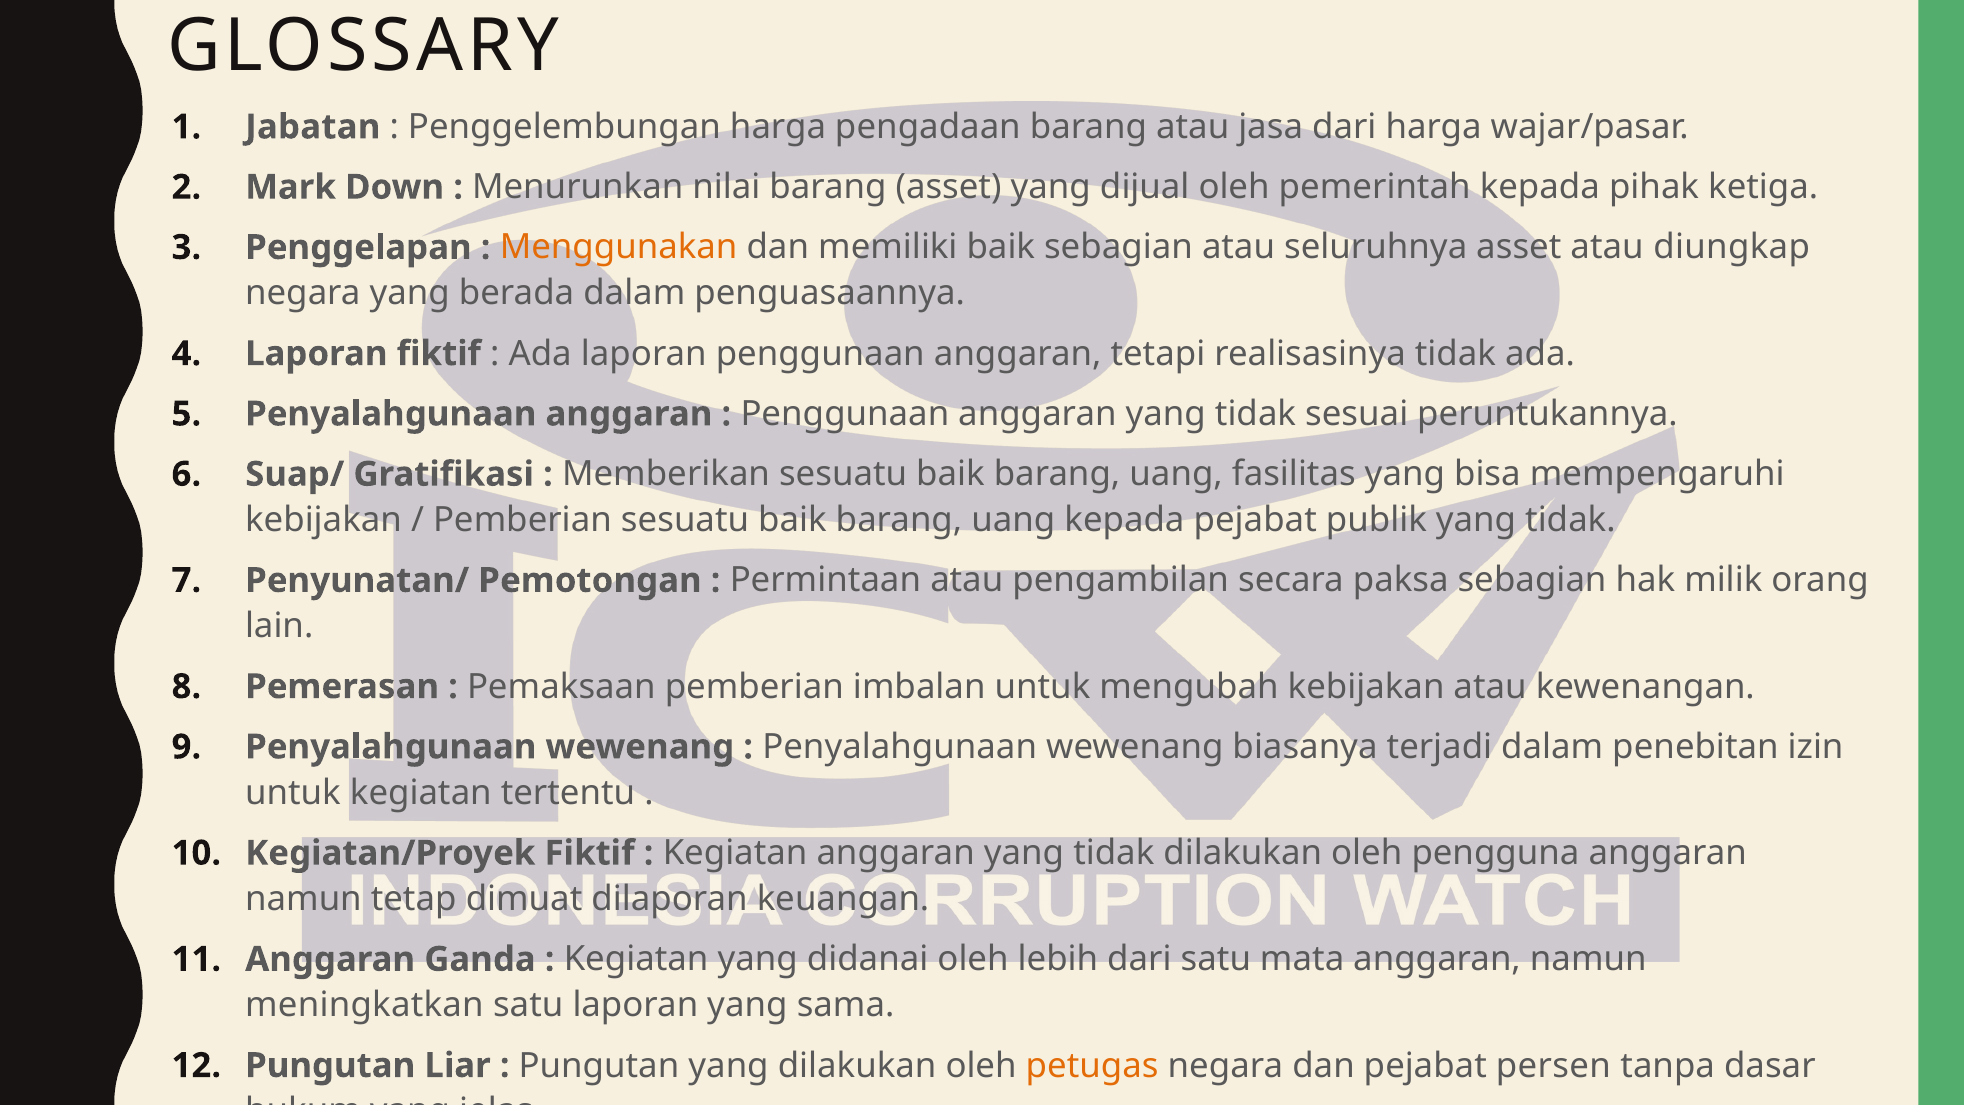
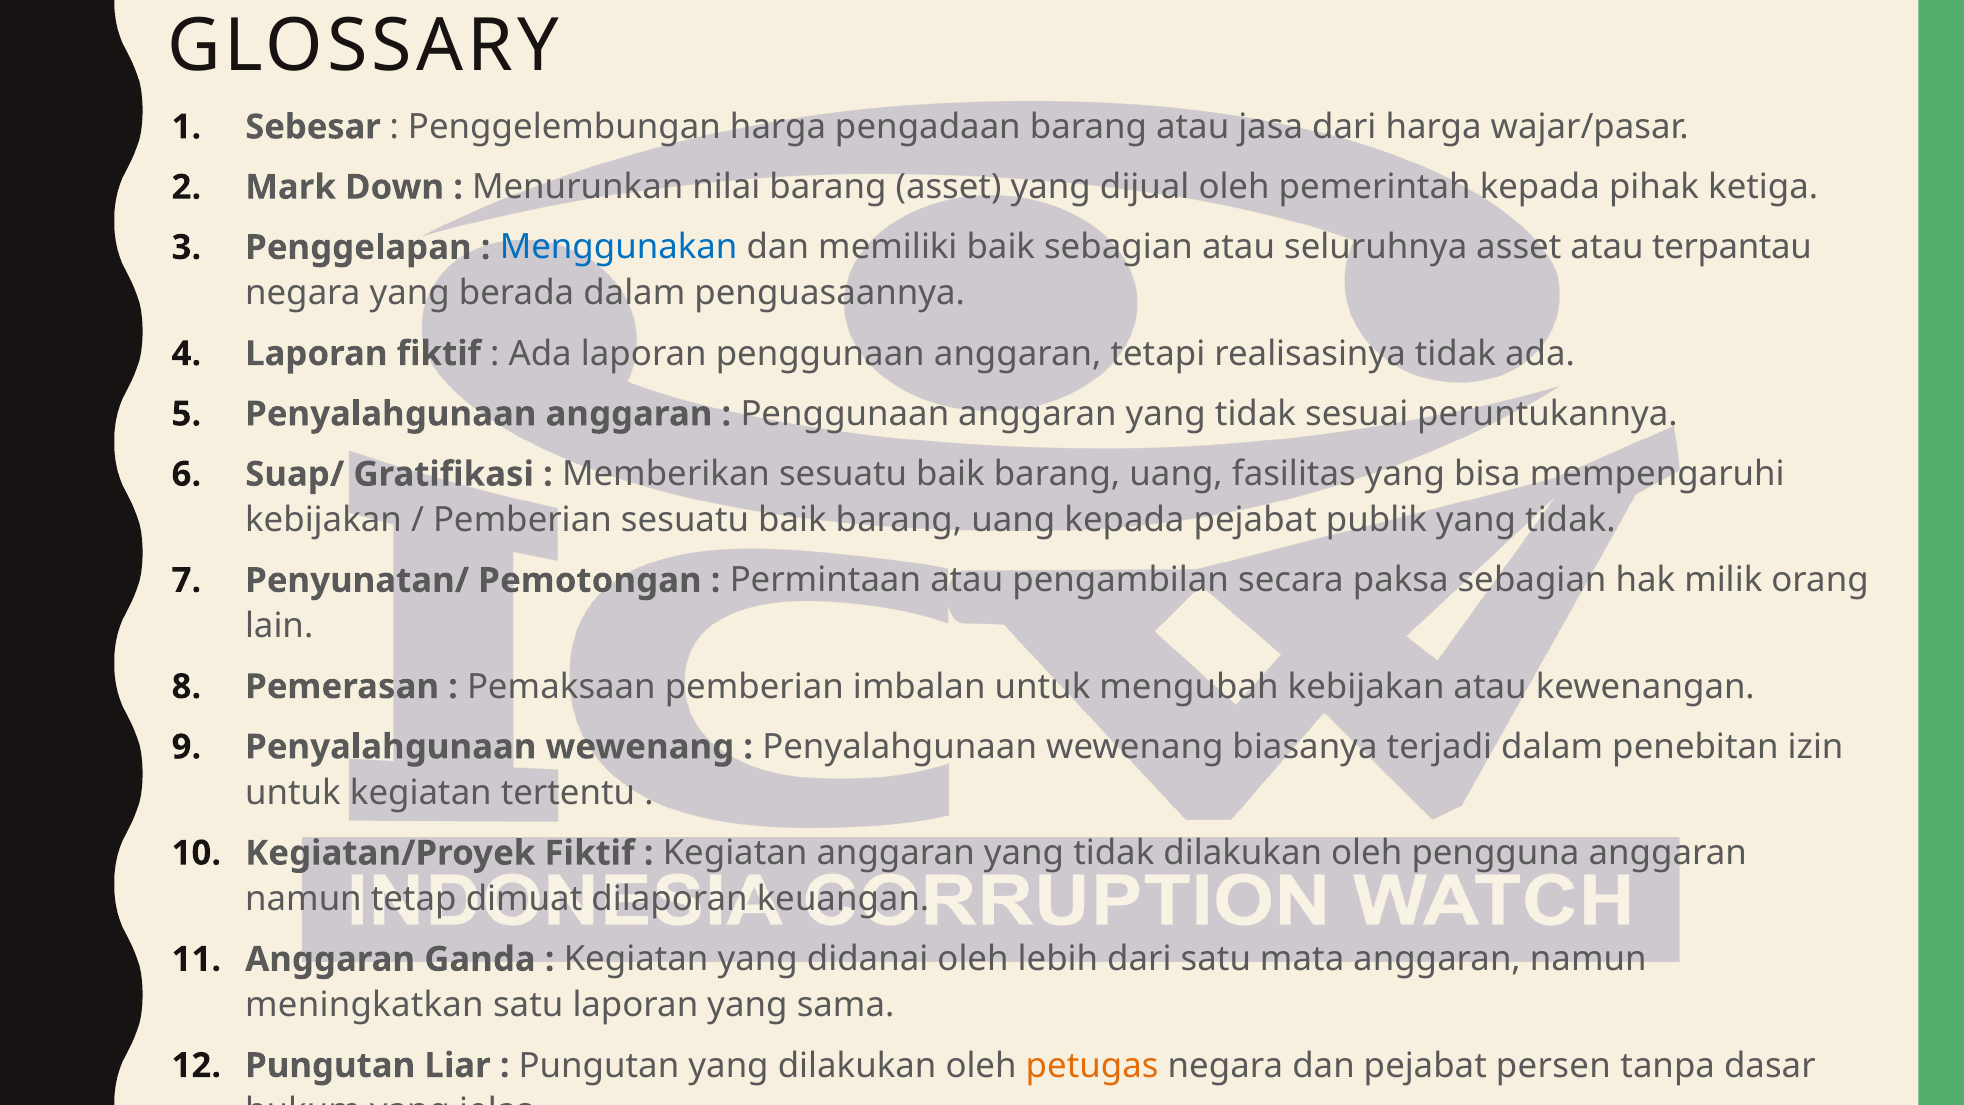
Jabatan: Jabatan -> Sebesar
Menggunakan colour: orange -> blue
diungkap: diungkap -> terpantau
